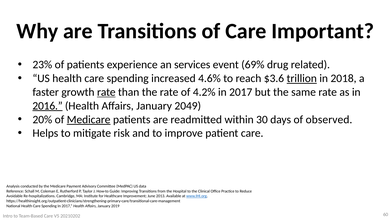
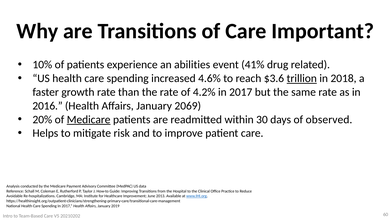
23%: 23% -> 10%
services: services -> abilities
69%: 69% -> 41%
rate at (106, 92) underline: present -> none
2016 underline: present -> none
2049: 2049 -> 2069
